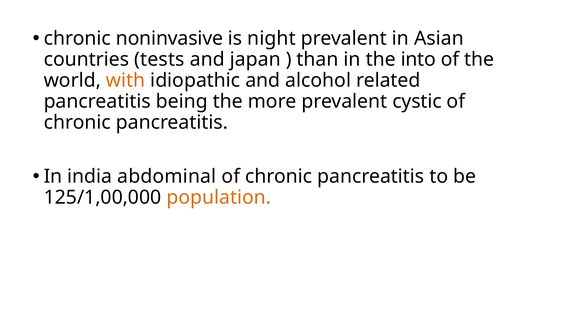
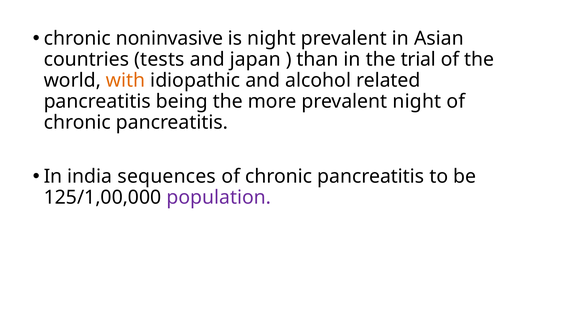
into: into -> trial
prevalent cystic: cystic -> night
abdominal: abdominal -> sequences
population colour: orange -> purple
